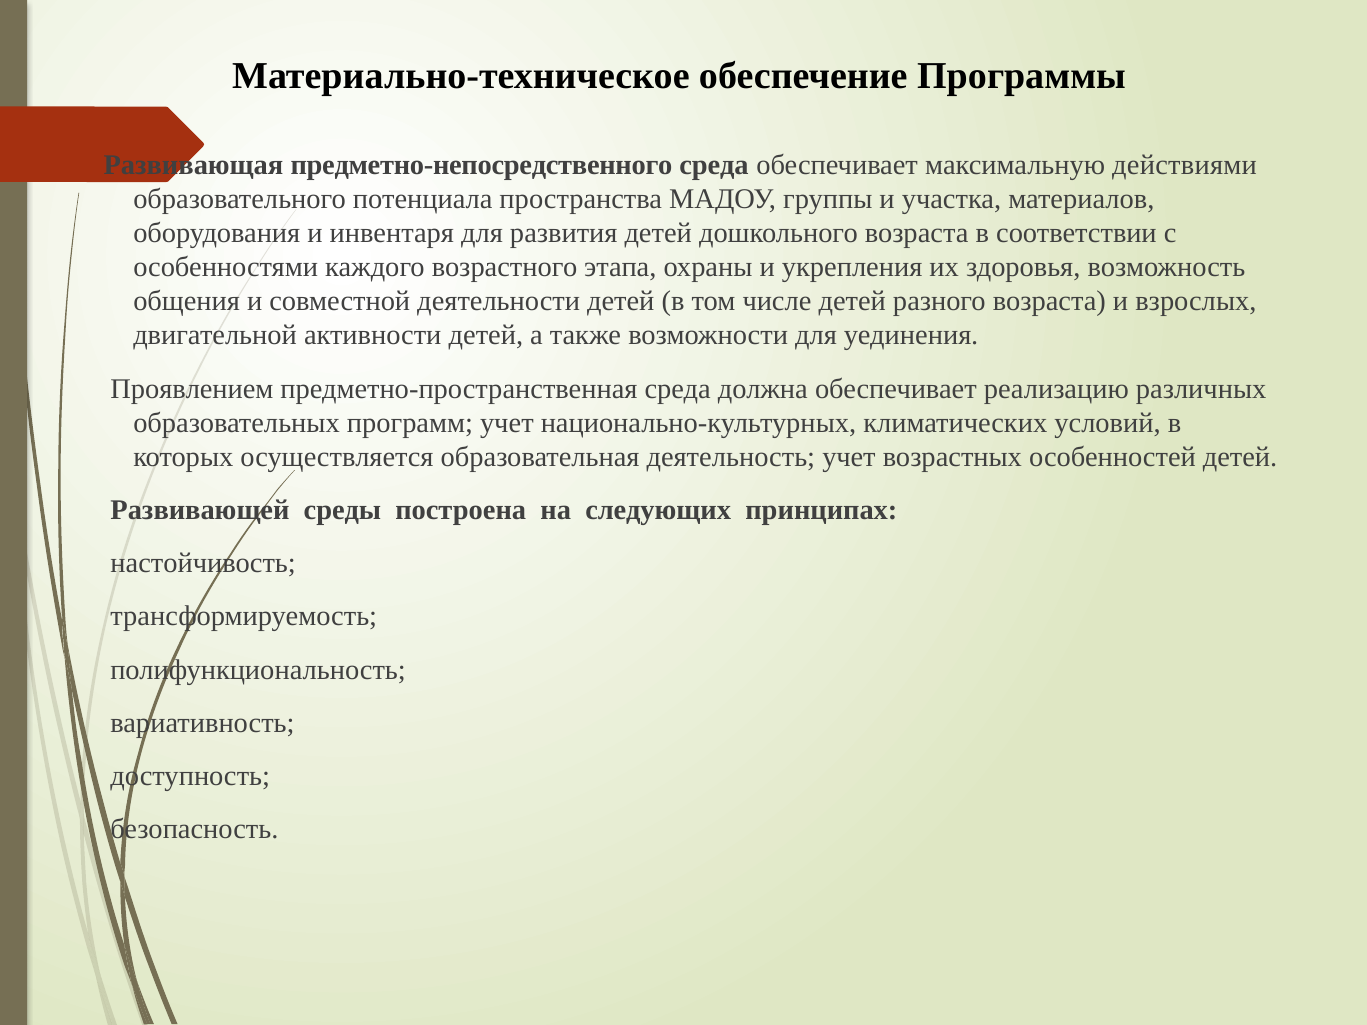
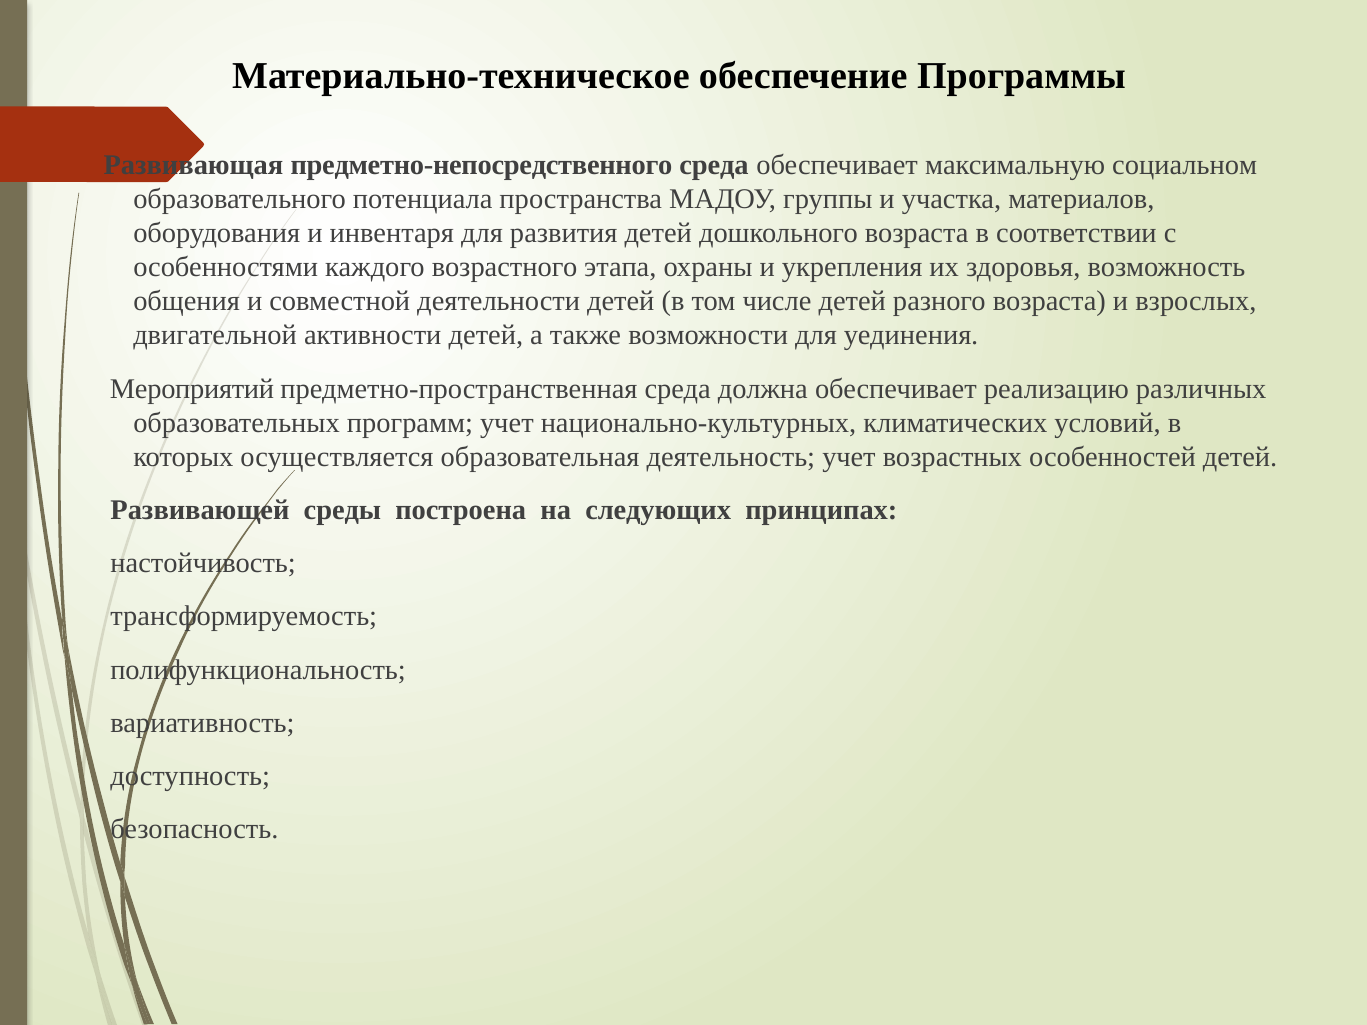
действиями: действиями -> социальном
Проявлением: Проявлением -> Мероприятий
